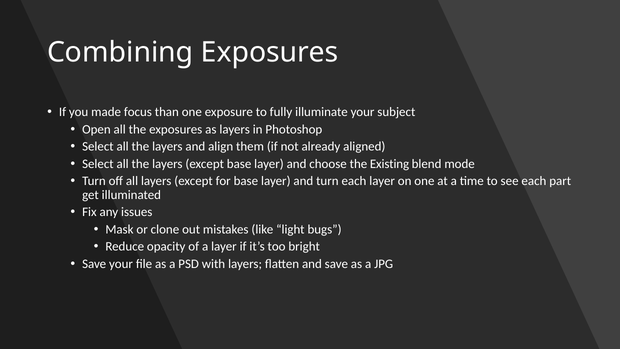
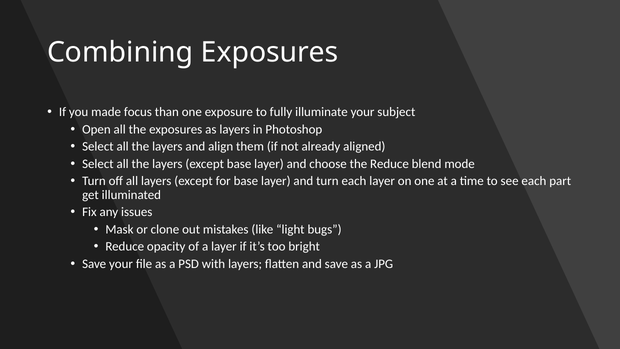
the Existing: Existing -> Reduce
